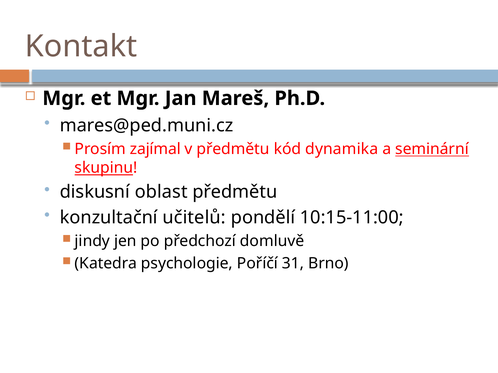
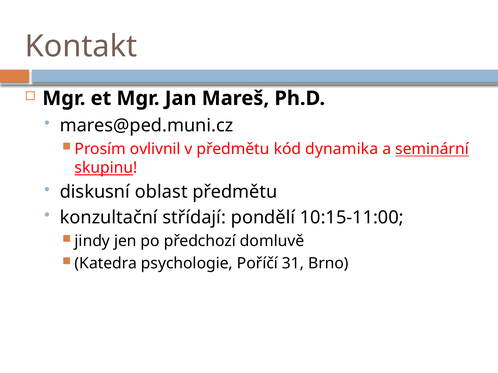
zajímal: zajímal -> ovlivnil
učitelů: učitelů -> střídají
